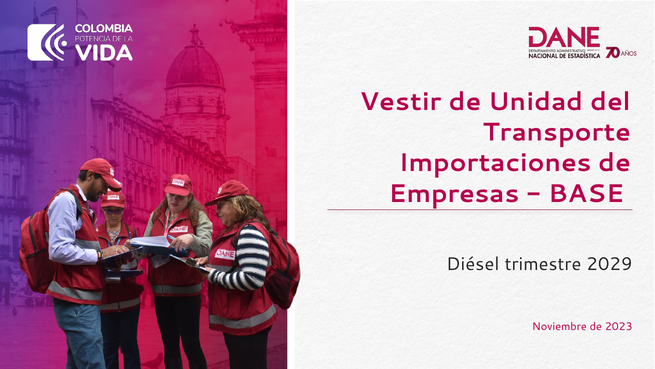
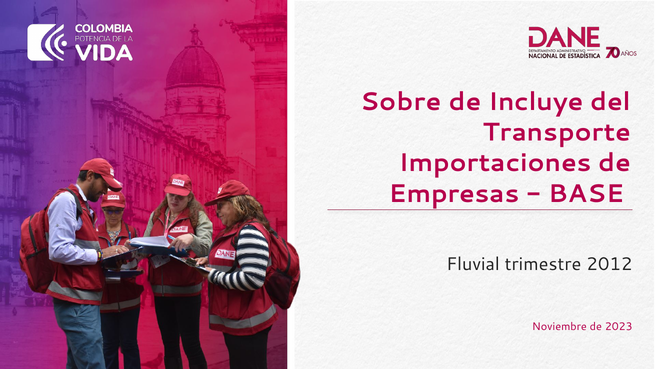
Vestir: Vestir -> Sobre
Unidad: Unidad -> Incluye
Diésel: Diésel -> Fluvial
2029: 2029 -> 2012
